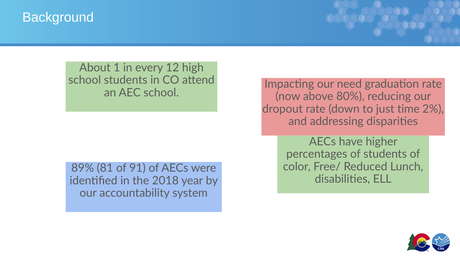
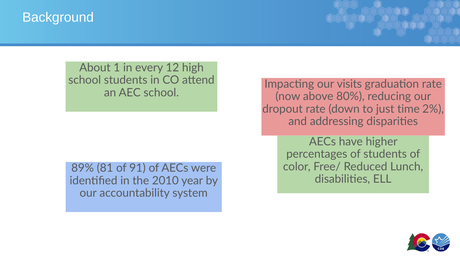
need: need -> visits
2018: 2018 -> 2010
